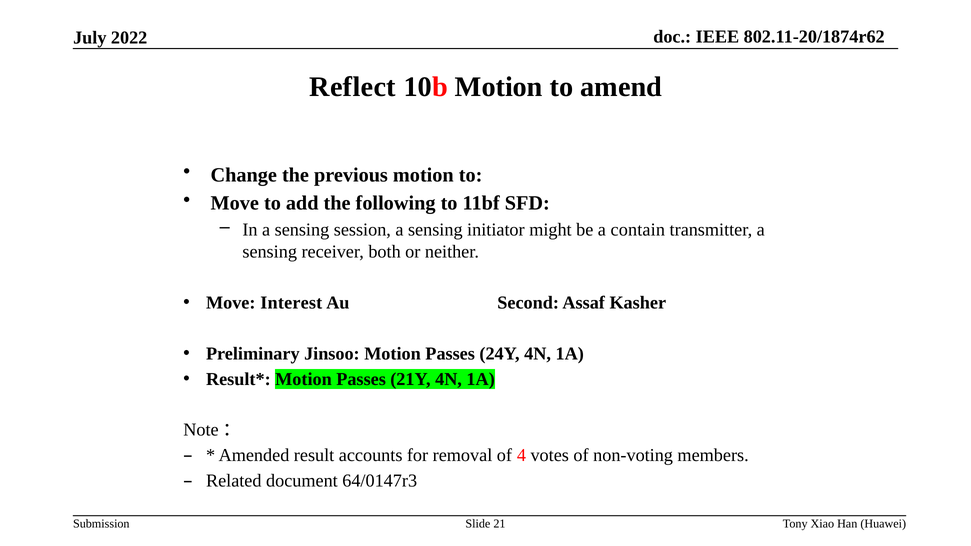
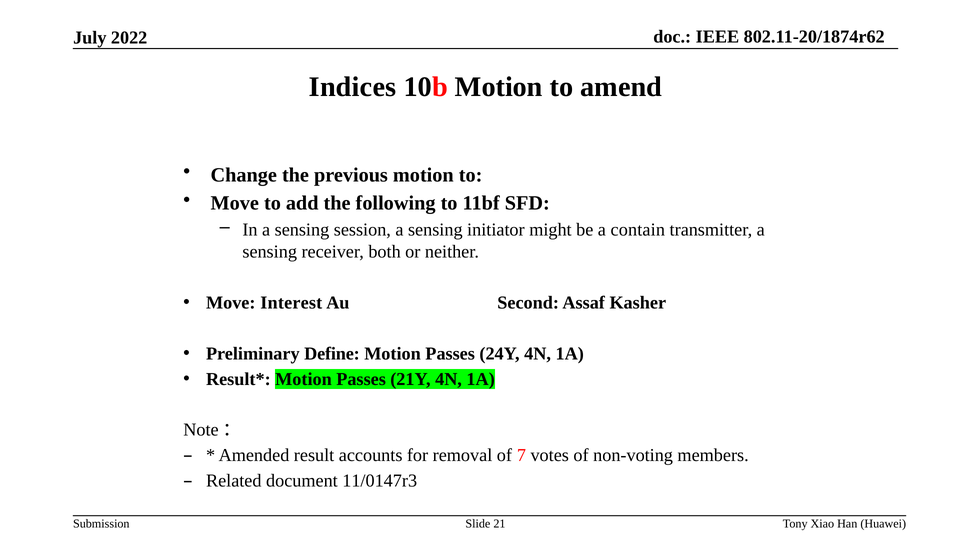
Reflect: Reflect -> Indices
Jinsoo: Jinsoo -> Define
4: 4 -> 7
64/0147r3: 64/0147r3 -> 11/0147r3
